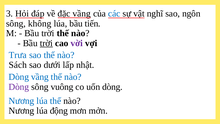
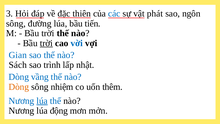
đặc vầng: vầng -> thiên
nghĩ: nghĩ -> phát
không: không -> đường
vời colour: purple -> blue
Trưa: Trưa -> Gian
dưới: dưới -> trình
Dòng at (19, 87) colour: purple -> orange
vuông: vuông -> nhiệm
uốn dòng: dòng -> thêm
lúa at (42, 101) underline: none -> present
